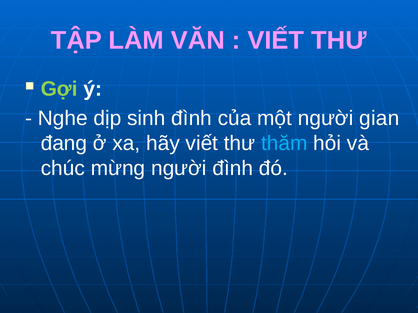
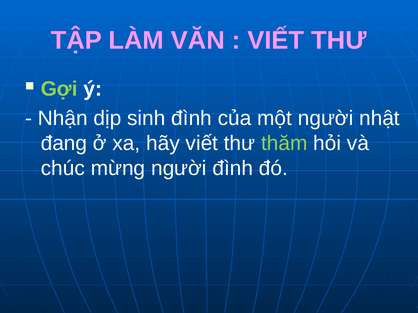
Nghe: Nghe -> Nhận
gian: gian -> nhật
thăm colour: light blue -> light green
